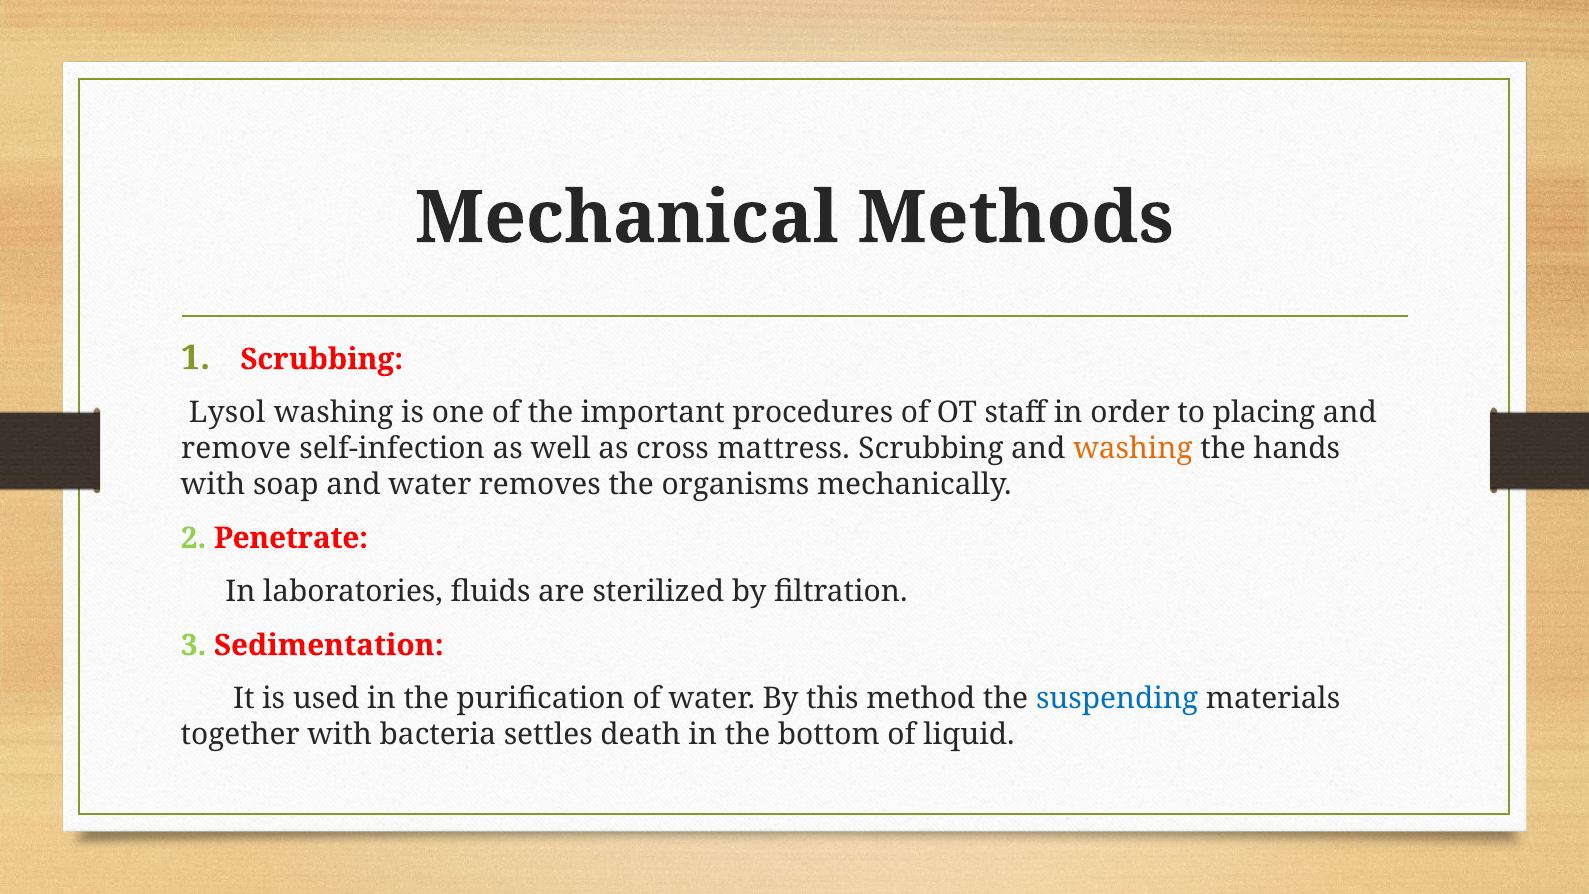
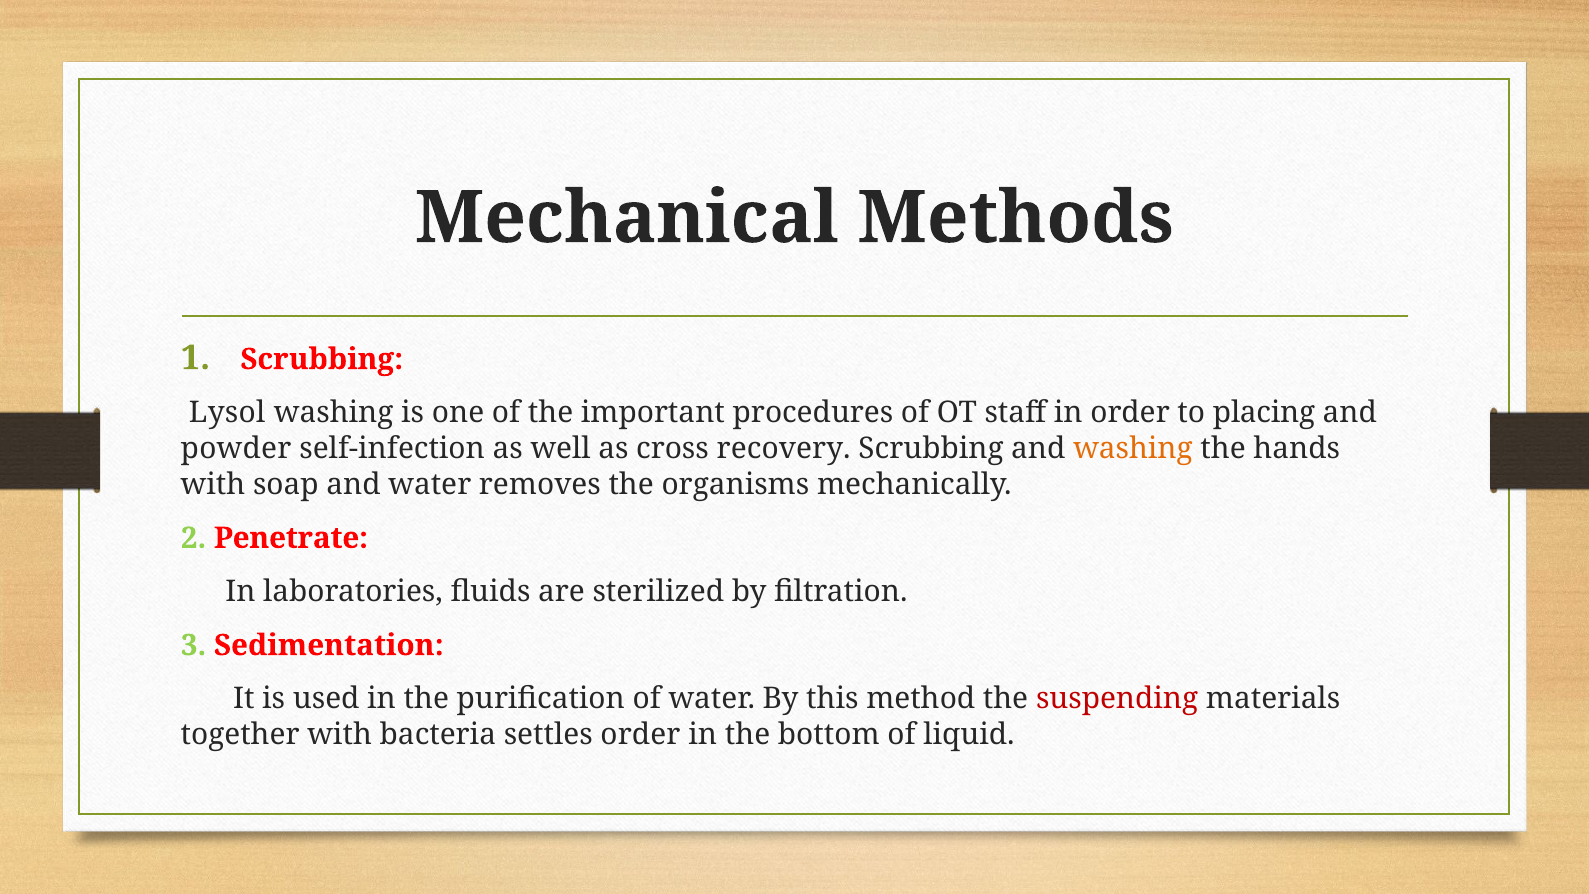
remove: remove -> powder
mattress: mattress -> recovery
suspending colour: blue -> red
settles death: death -> order
